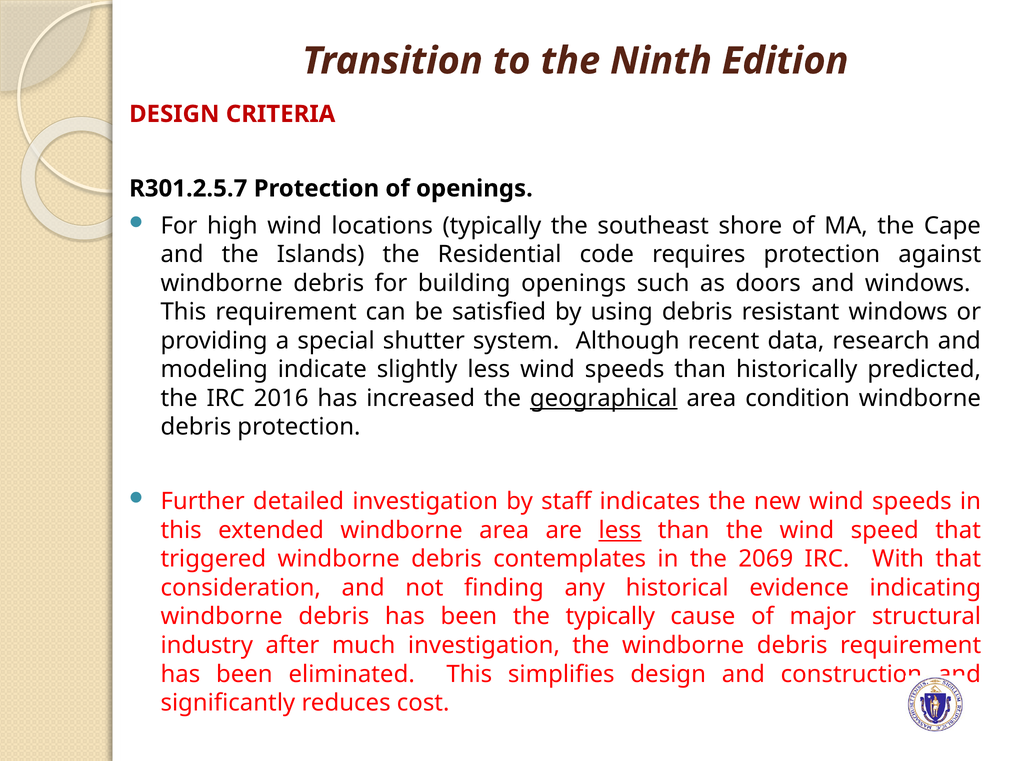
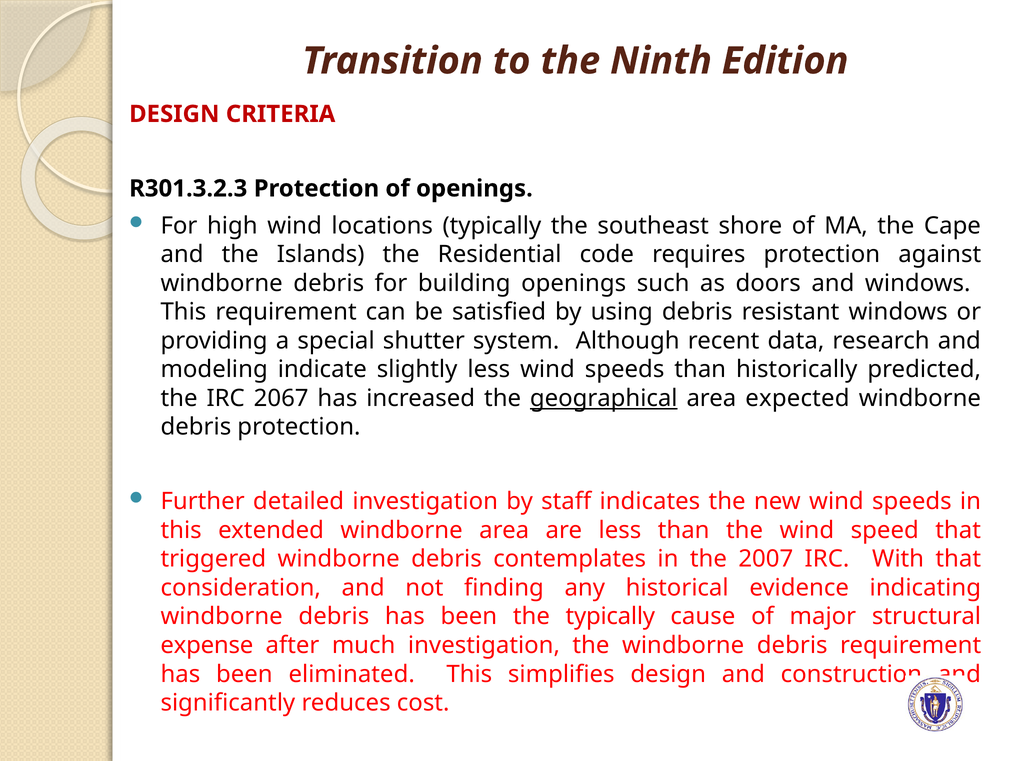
R301.2.5.7: R301.2.5.7 -> R301.3.2.3
2016: 2016 -> 2067
condition: condition -> expected
less at (620, 530) underline: present -> none
2069: 2069 -> 2007
industry: industry -> expense
